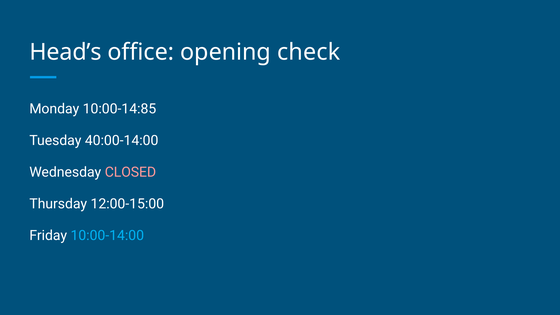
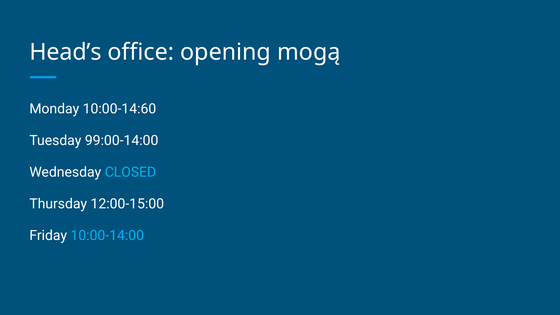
check: check -> mogą
10:00-14:85: 10:00-14:85 -> 10:00-14:60
40:00-14:00: 40:00-14:00 -> 99:00-14:00
CLOSED colour: pink -> light blue
